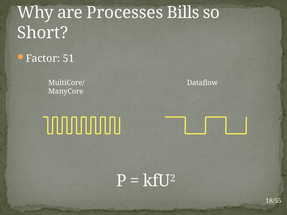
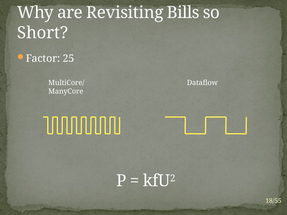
Processes: Processes -> Revisiting
51: 51 -> 25
